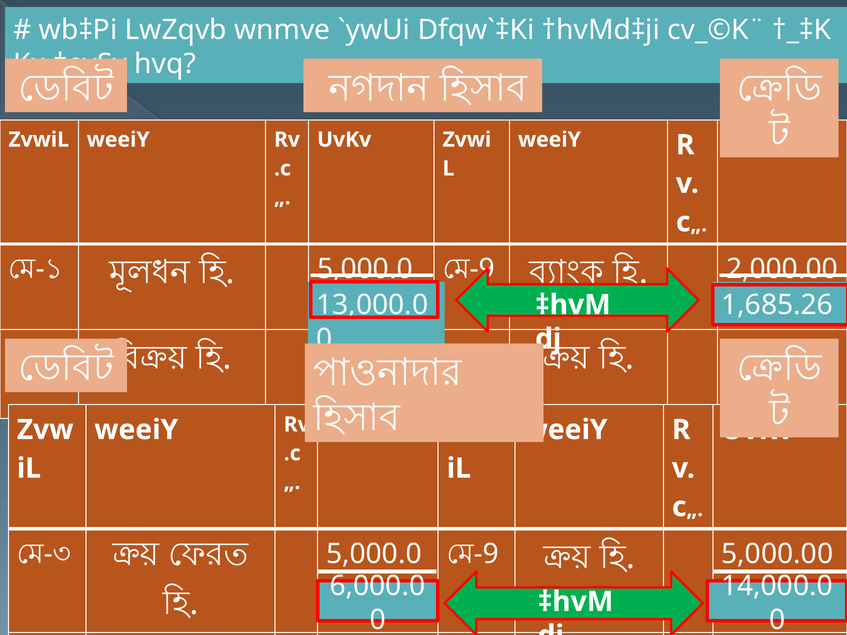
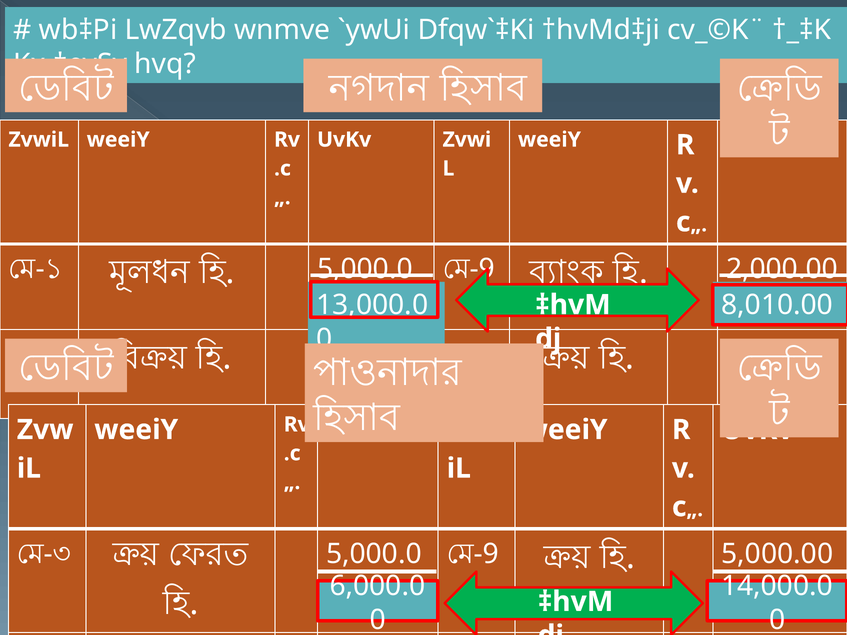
1,685.26: 1,685.26 -> 8,010.00
